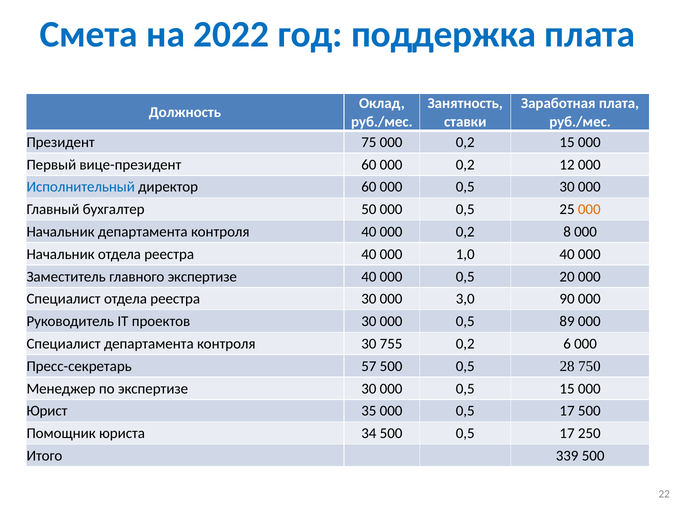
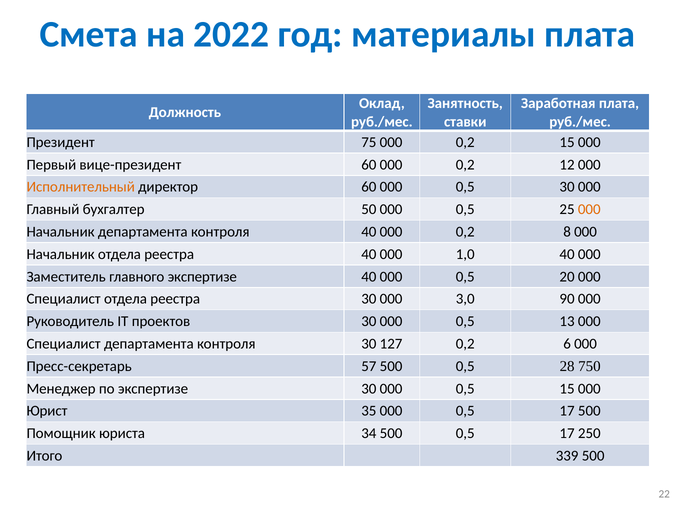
поддержка: поддержка -> материалы
Исполнительный colour: blue -> orange
89: 89 -> 13
755: 755 -> 127
